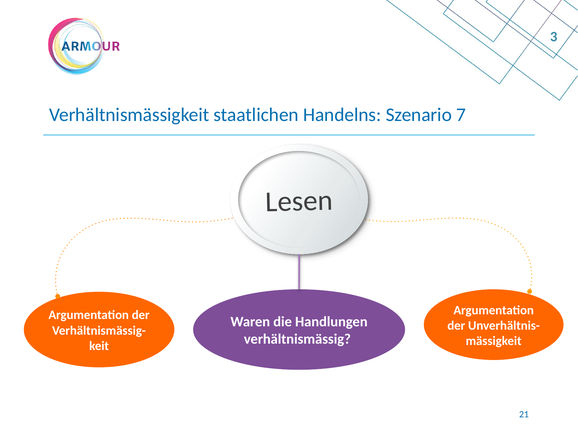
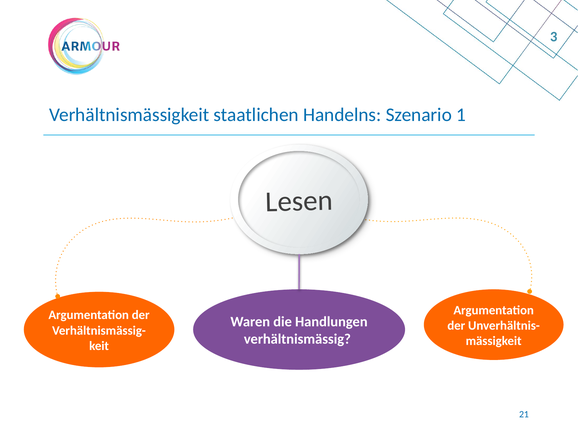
7: 7 -> 1
